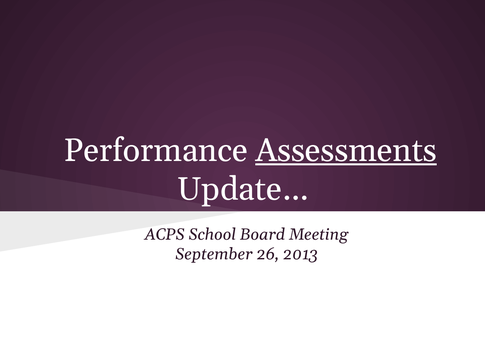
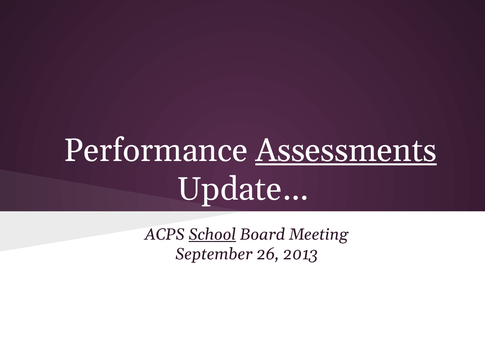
School underline: none -> present
